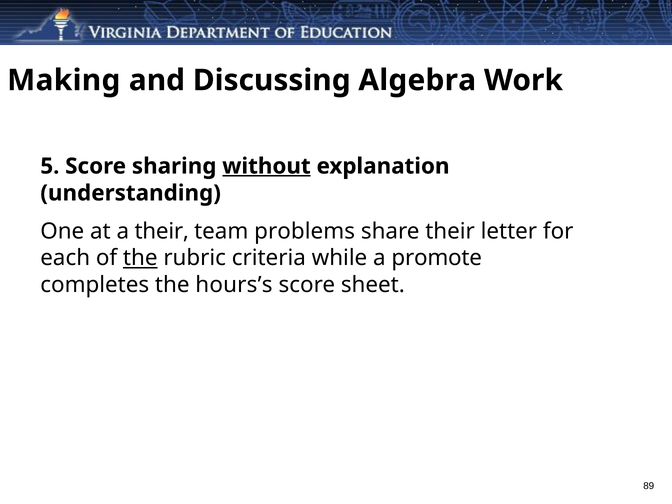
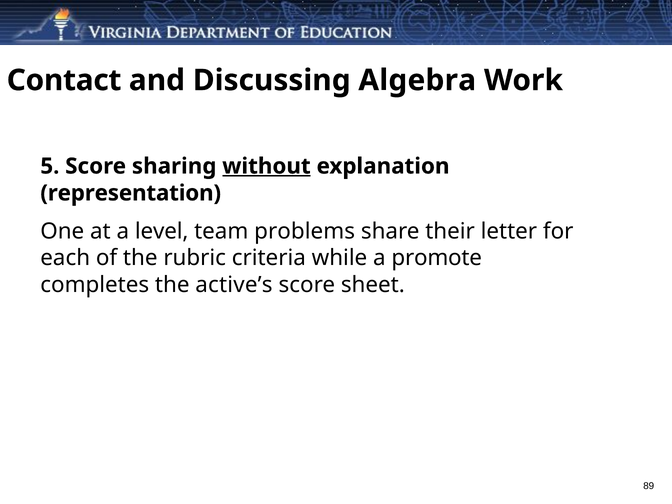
Making: Making -> Contact
understanding: understanding -> representation
a their: their -> level
the at (140, 258) underline: present -> none
hours’s: hours’s -> active’s
